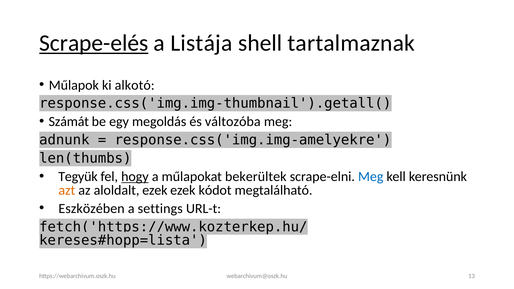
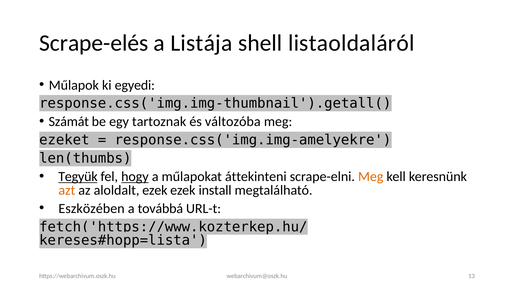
Scrape-elés underline: present -> none
tartalmaznak: tartalmaznak -> listaoldaláról
alkotó: alkotó -> egyedi
megoldás: megoldás -> tartoznak
adnunk: adnunk -> ezeket
Tegyük underline: none -> present
bekerültek: bekerültek -> áttekinteni
Meg at (371, 177) colour: blue -> orange
kódot: kódot -> install
settings: settings -> továbbá
